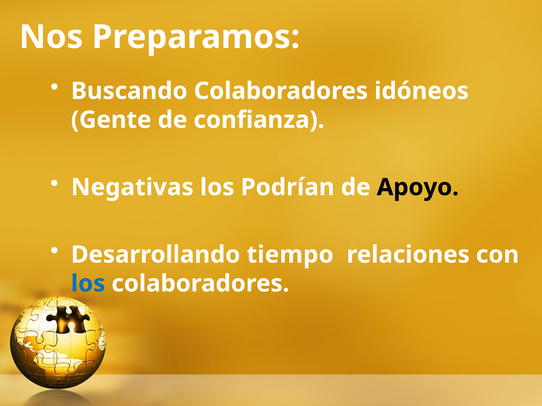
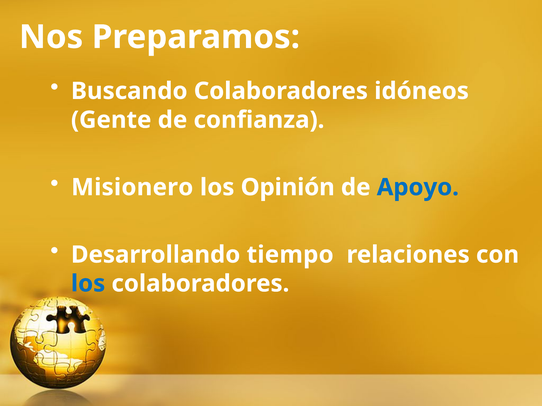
Negativas: Negativas -> Misionero
Podrían: Podrían -> Opinión
Apoyo colour: black -> blue
